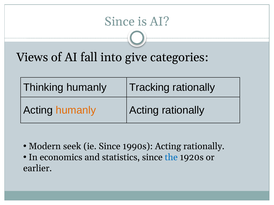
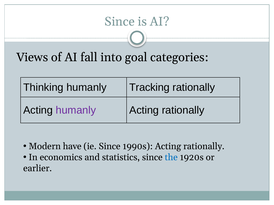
give: give -> goal
humanly at (76, 110) colour: orange -> purple
seek: seek -> have
